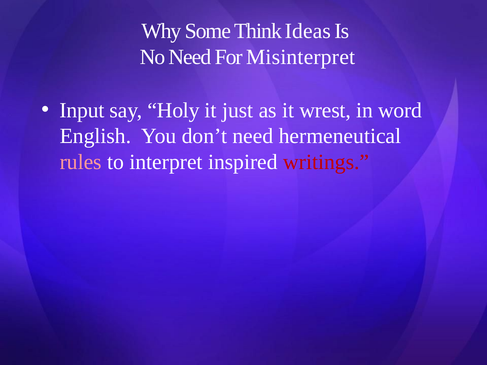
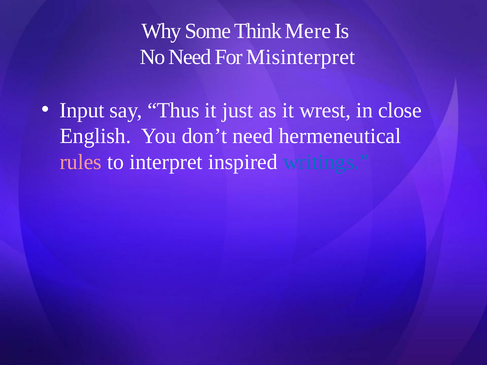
Ideas: Ideas -> Mere
Holy: Holy -> Thus
word: word -> close
writings colour: red -> blue
